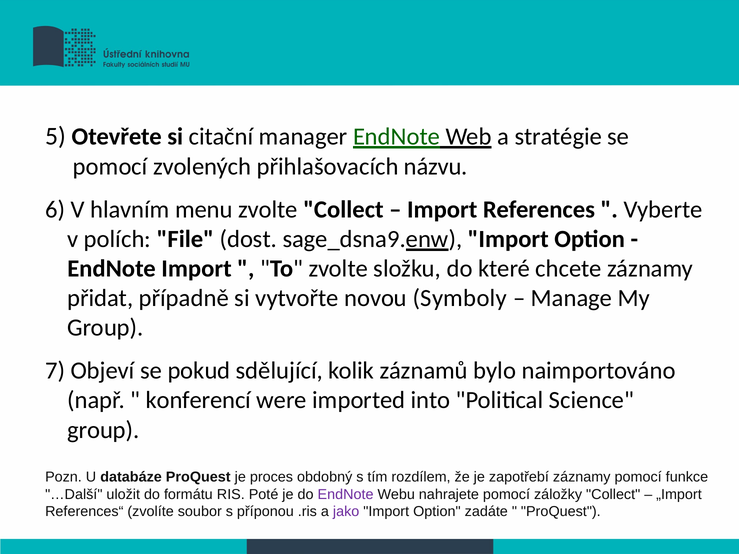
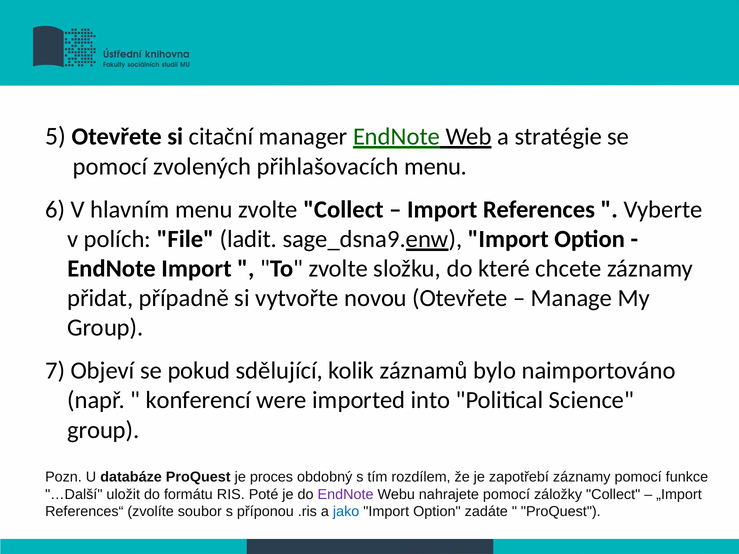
přihlašovacích názvu: názvu -> menu
dost: dost -> ladit
novou Symboly: Symboly -> Otevřete
jako colour: purple -> blue
